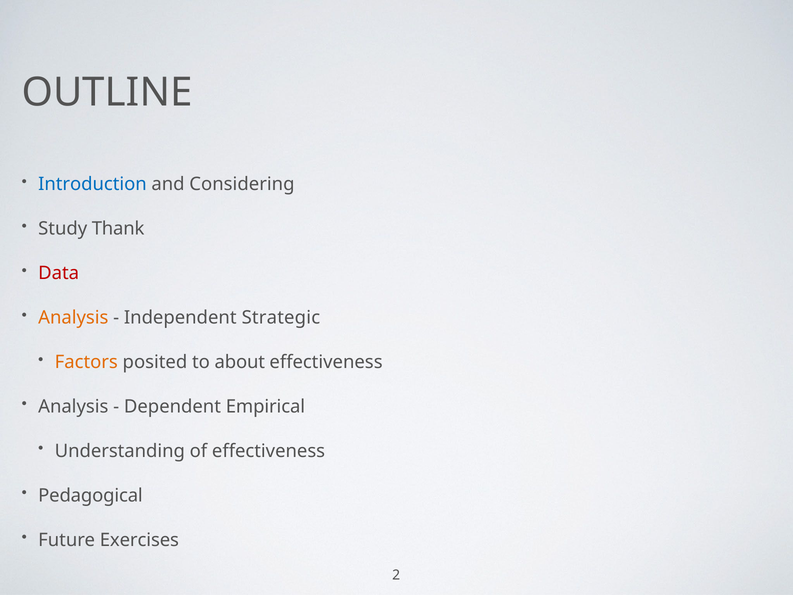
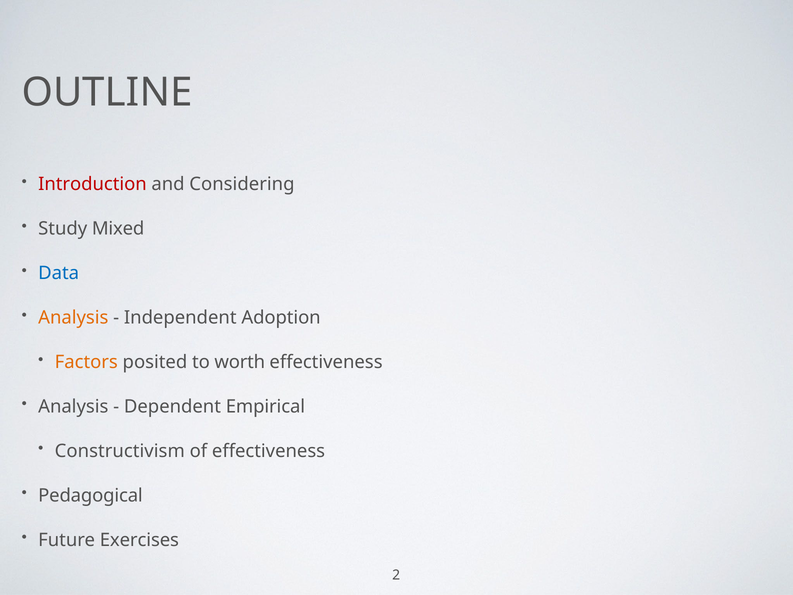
Introduction colour: blue -> red
Thank: Thank -> Mixed
Data colour: red -> blue
Strategic: Strategic -> Adoption
about: about -> worth
Understanding: Understanding -> Constructivism
